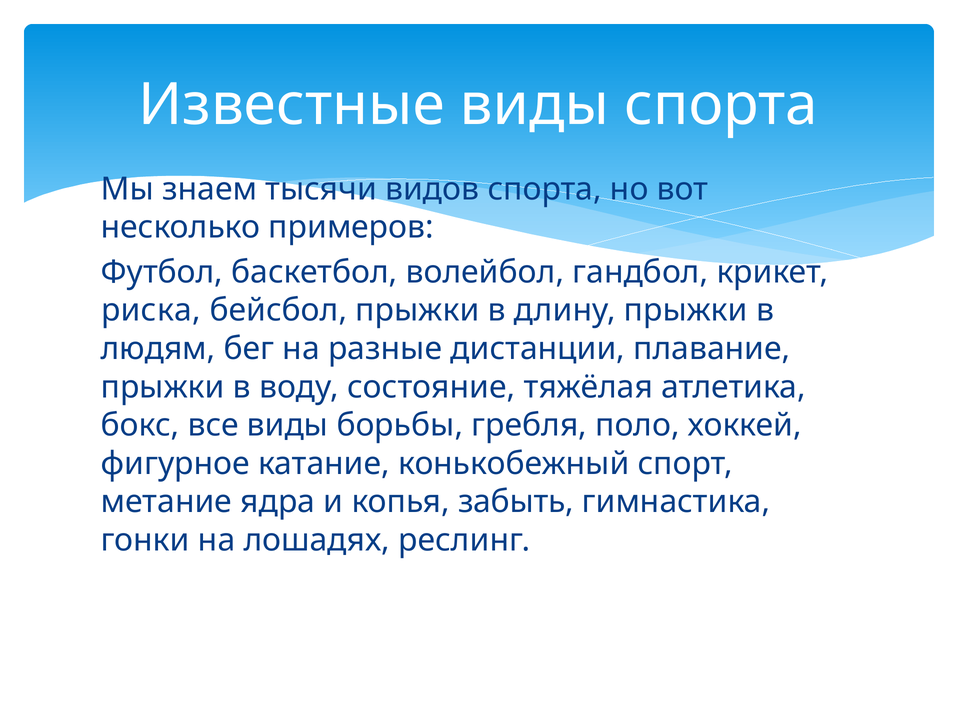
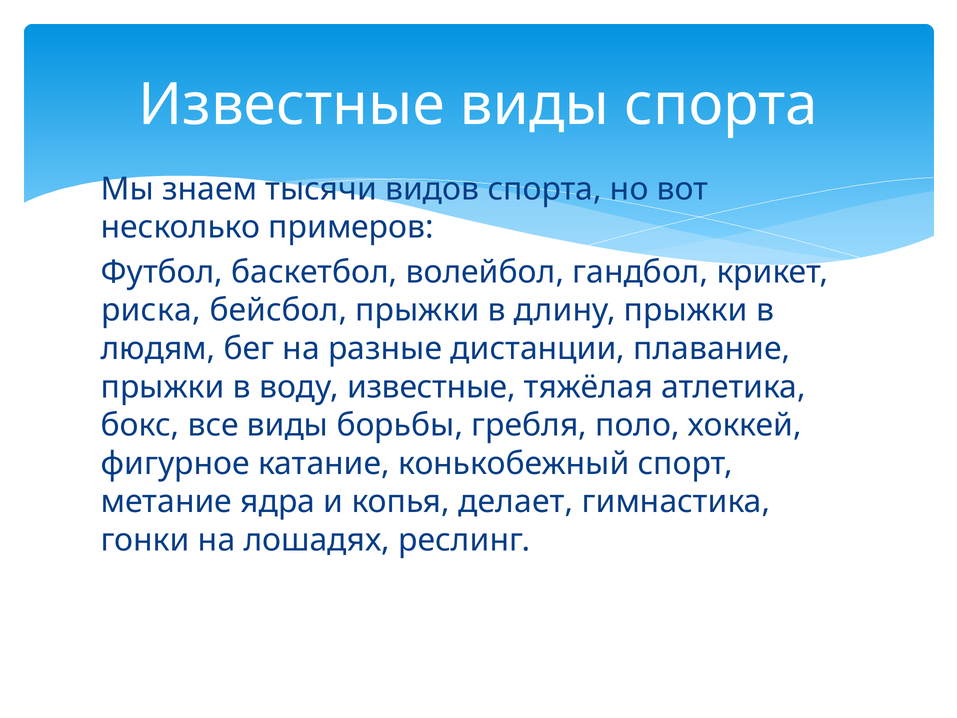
воду состояние: состояние -> известные
забыть: забыть -> делает
